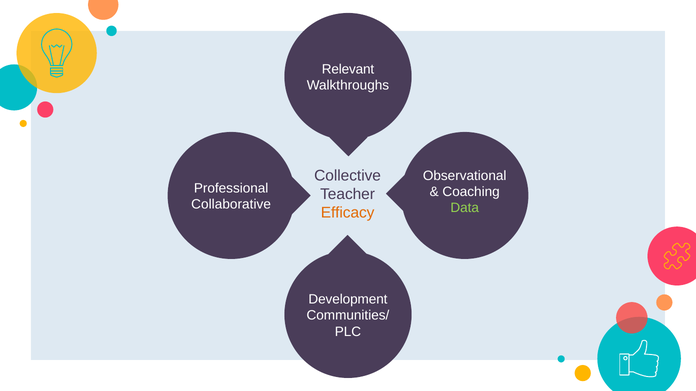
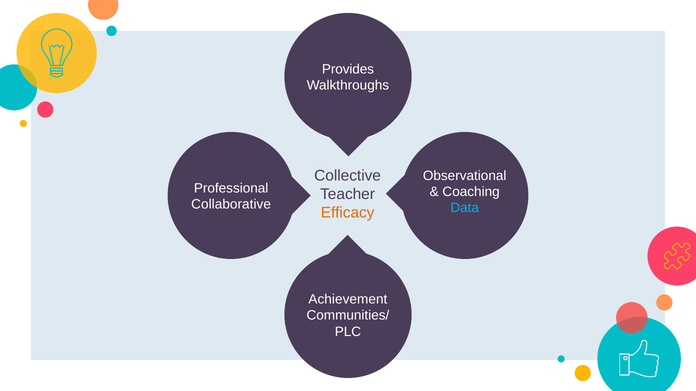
Relevant: Relevant -> Provides
Data colour: light green -> light blue
Development: Development -> Achievement
